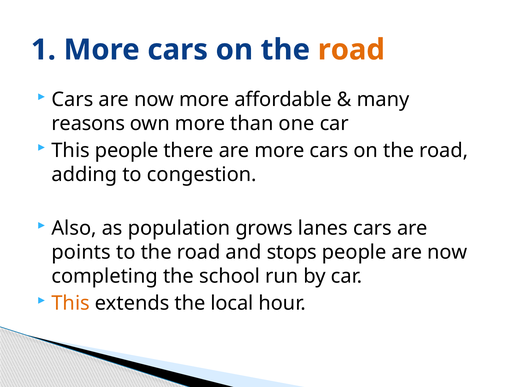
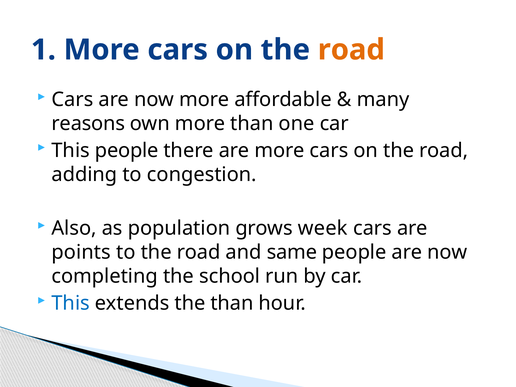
lanes: lanes -> week
stops: stops -> same
This at (71, 303) colour: orange -> blue
the local: local -> than
